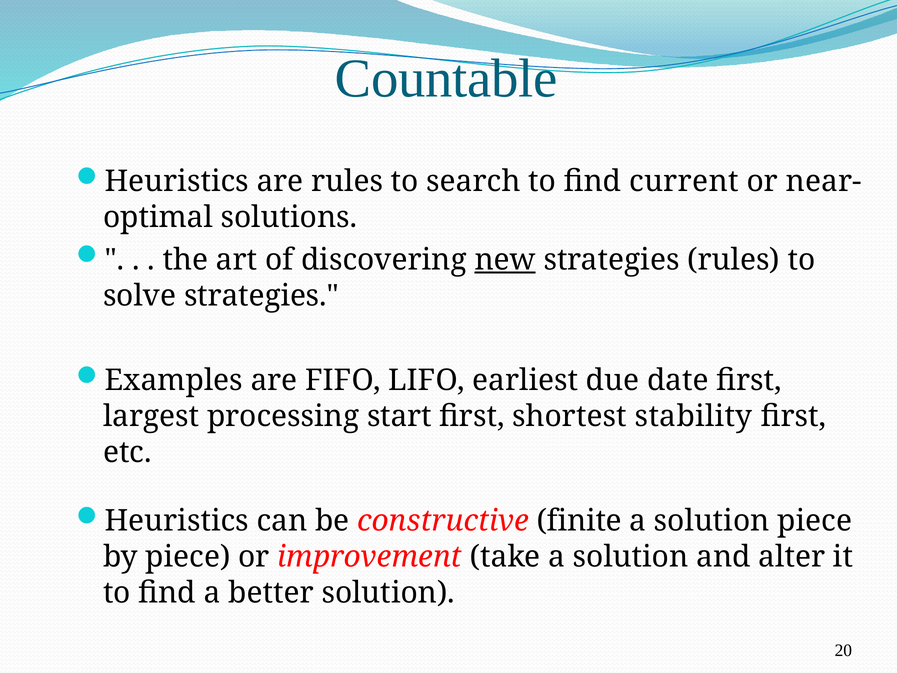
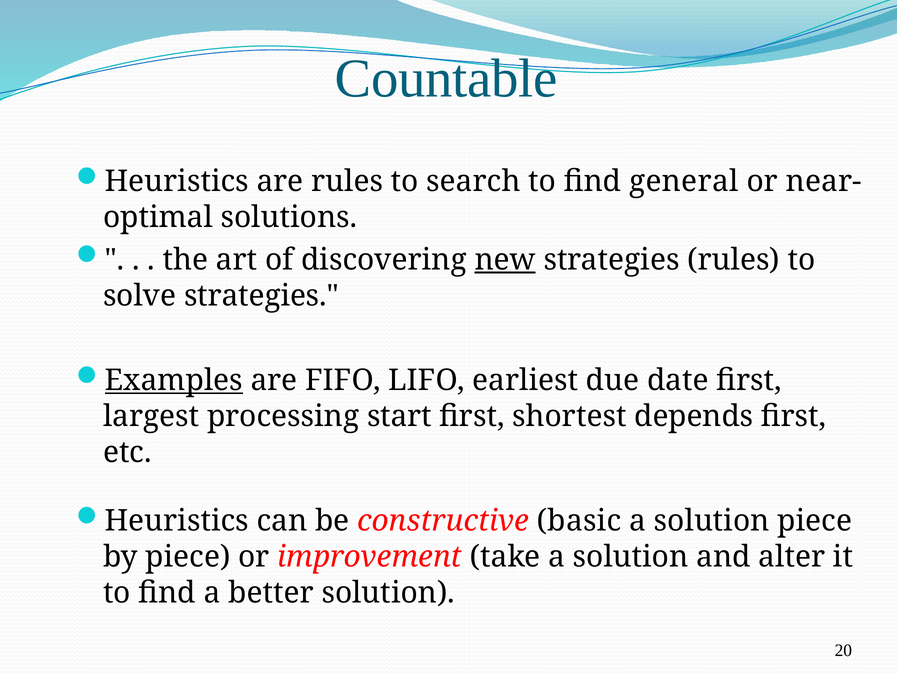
current: current -> general
Examples underline: none -> present
stability: stability -> depends
finite: finite -> basic
